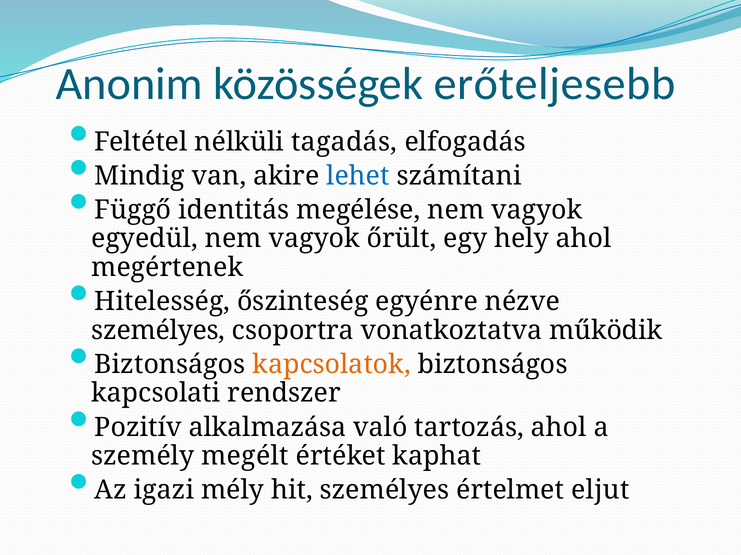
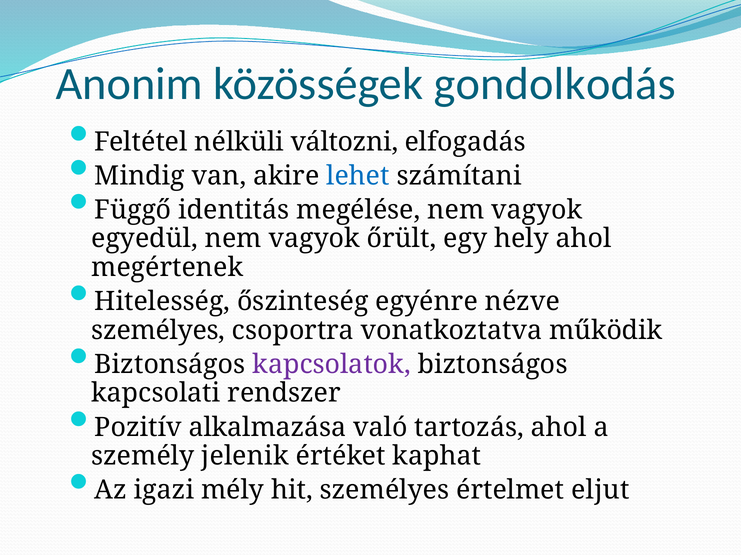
erőteljesebb: erőteljesebb -> gondolkodás
tagadás: tagadás -> változni
kapcsolatok colour: orange -> purple
megélt: megélt -> jelenik
